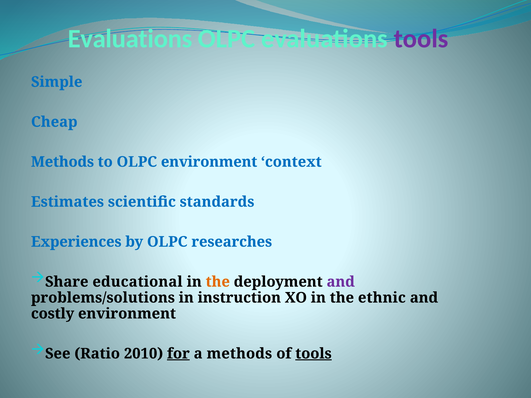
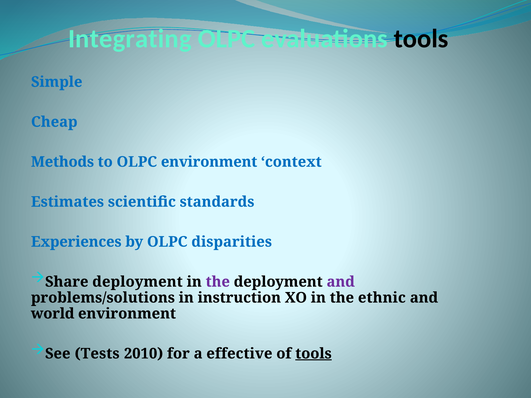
Evaluations at (130, 39): Evaluations -> Integrating
tools at (421, 39) colour: purple -> black
researches: researches -> disparities
Share educational: educational -> deployment
the at (218, 282) colour: orange -> purple
costly: costly -> world
Ratio: Ratio -> Tests
for underline: present -> none
a methods: methods -> effective
